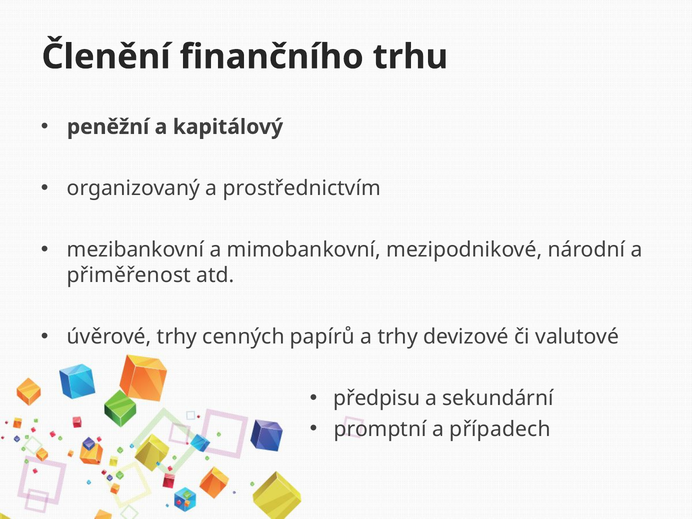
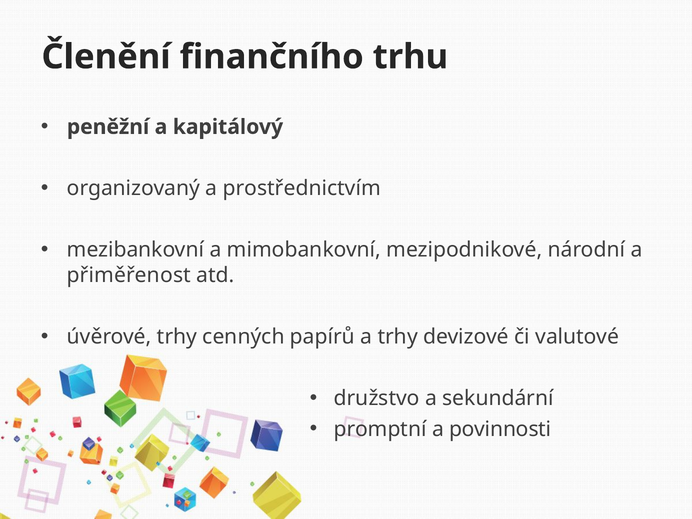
předpisu: předpisu -> družstvo
případech: případech -> povinnosti
